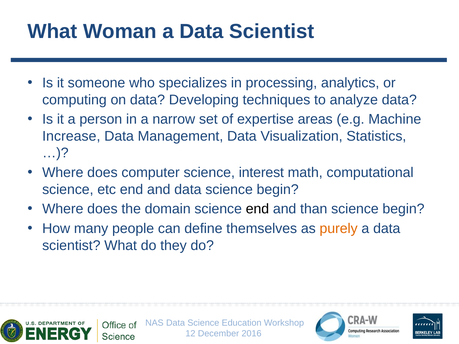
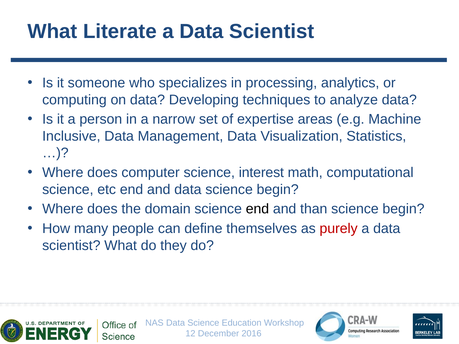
Woman: Woman -> Literate
Increase: Increase -> Inclusive
purely colour: orange -> red
